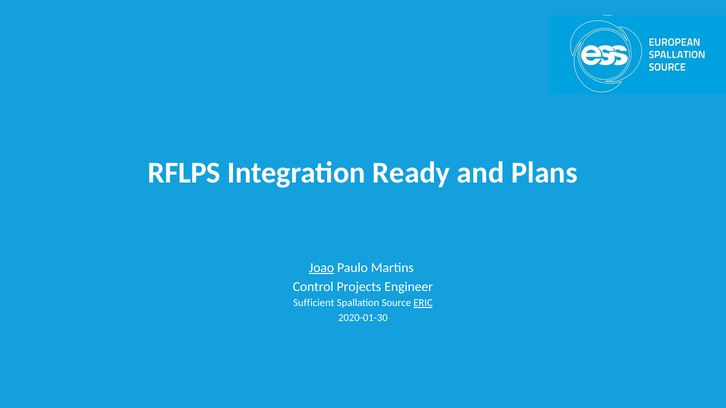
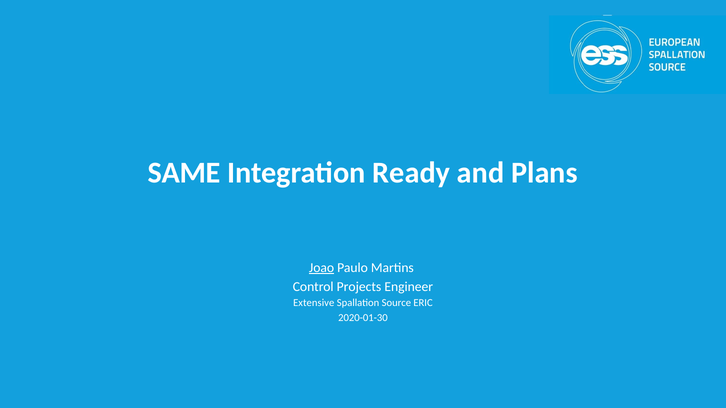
RFLPS: RFLPS -> SAME
Sufficient: Sufficient -> Extensive
ERIC underline: present -> none
